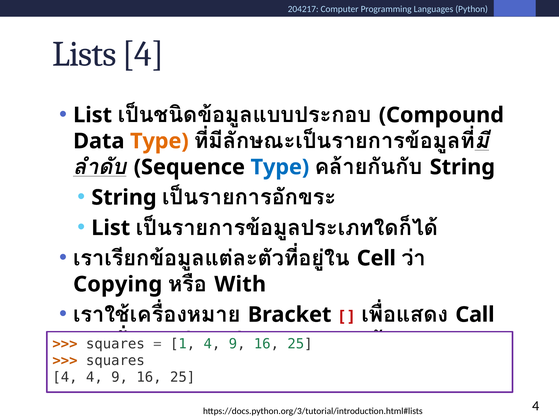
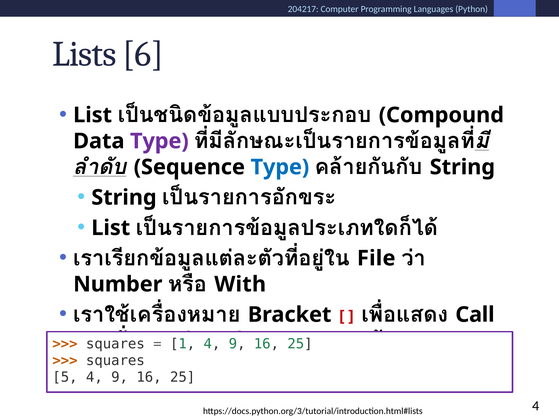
Lists 4: 4 -> 6
Type at (159, 141) colour: orange -> purple
Cell: Cell -> File
Copying: Copying -> Number
4 at (65, 378): 4 -> 5
